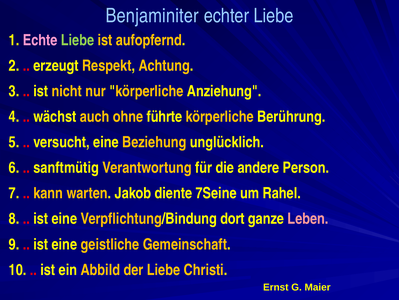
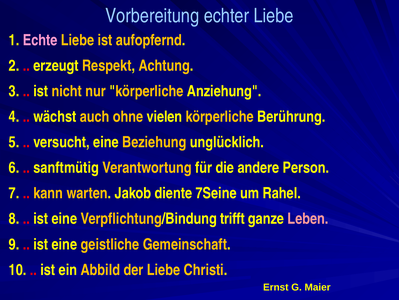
Benjaminiter: Benjaminiter -> Vorbereitung
Liebe at (78, 40) colour: light green -> yellow
führte: führte -> vielen
dort: dort -> trifft
